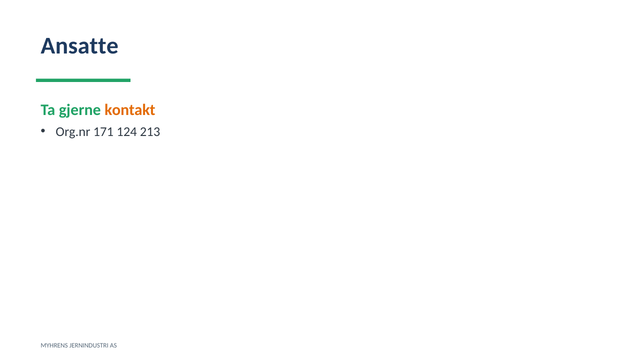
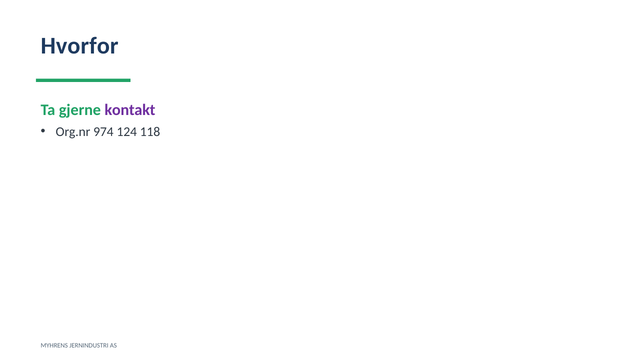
Ansatte: Ansatte -> Hvorfor
kontakt colour: orange -> purple
171: 171 -> 974
213: 213 -> 118
